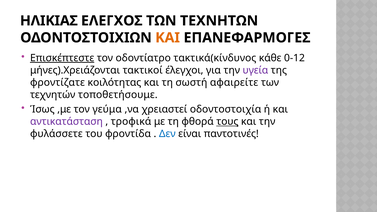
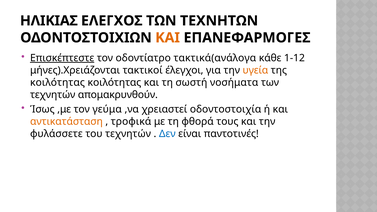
τακτικά(κίνδυνος: τακτικά(κίνδυνος -> τακτικά(ανάλογα
0-12: 0-12 -> 1-12
υγεία colour: purple -> orange
φροντίζατε at (58, 83): φροντίζατε -> κοιλότητας
αφαιρείτε: αφαιρείτε -> νοσήματα
τοποθετήσουμε: τοποθετήσουμε -> απομακρυνθούν
αντικατάσταση colour: purple -> orange
τους underline: present -> none
του φροντίδα: φροντίδα -> τεχνητών
